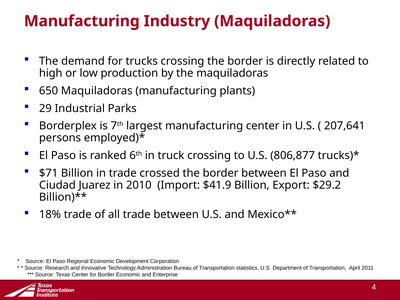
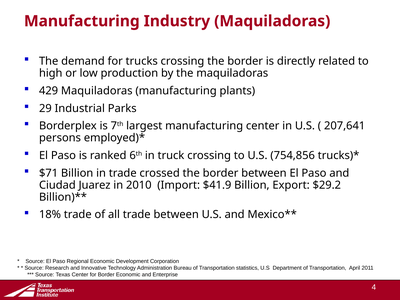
650: 650 -> 429
806,877: 806,877 -> 754,856
